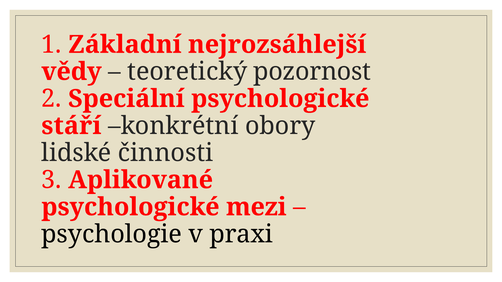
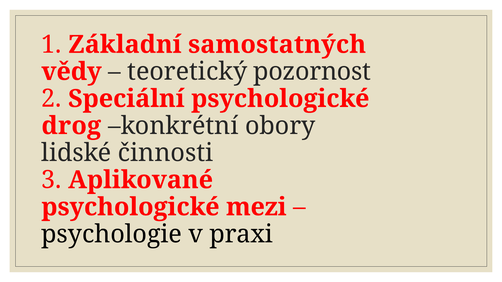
nejrozsáhlejší: nejrozsáhlejší -> samostatných
stáří: stáří -> drog
